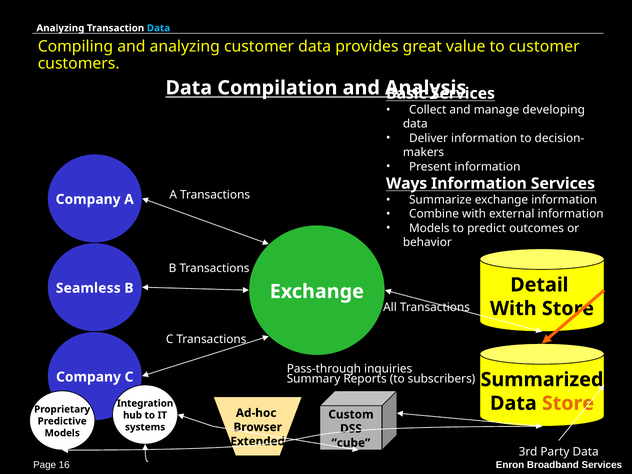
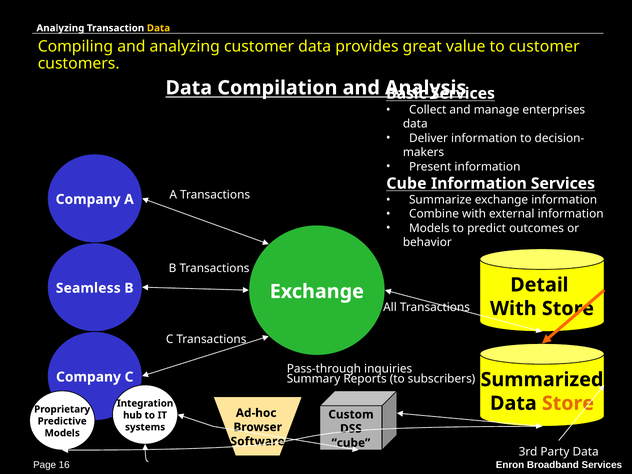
Data at (158, 28) colour: light blue -> yellow
developing: developing -> enterprises
Ways at (407, 184): Ways -> Cube
Extended: Extended -> Software
